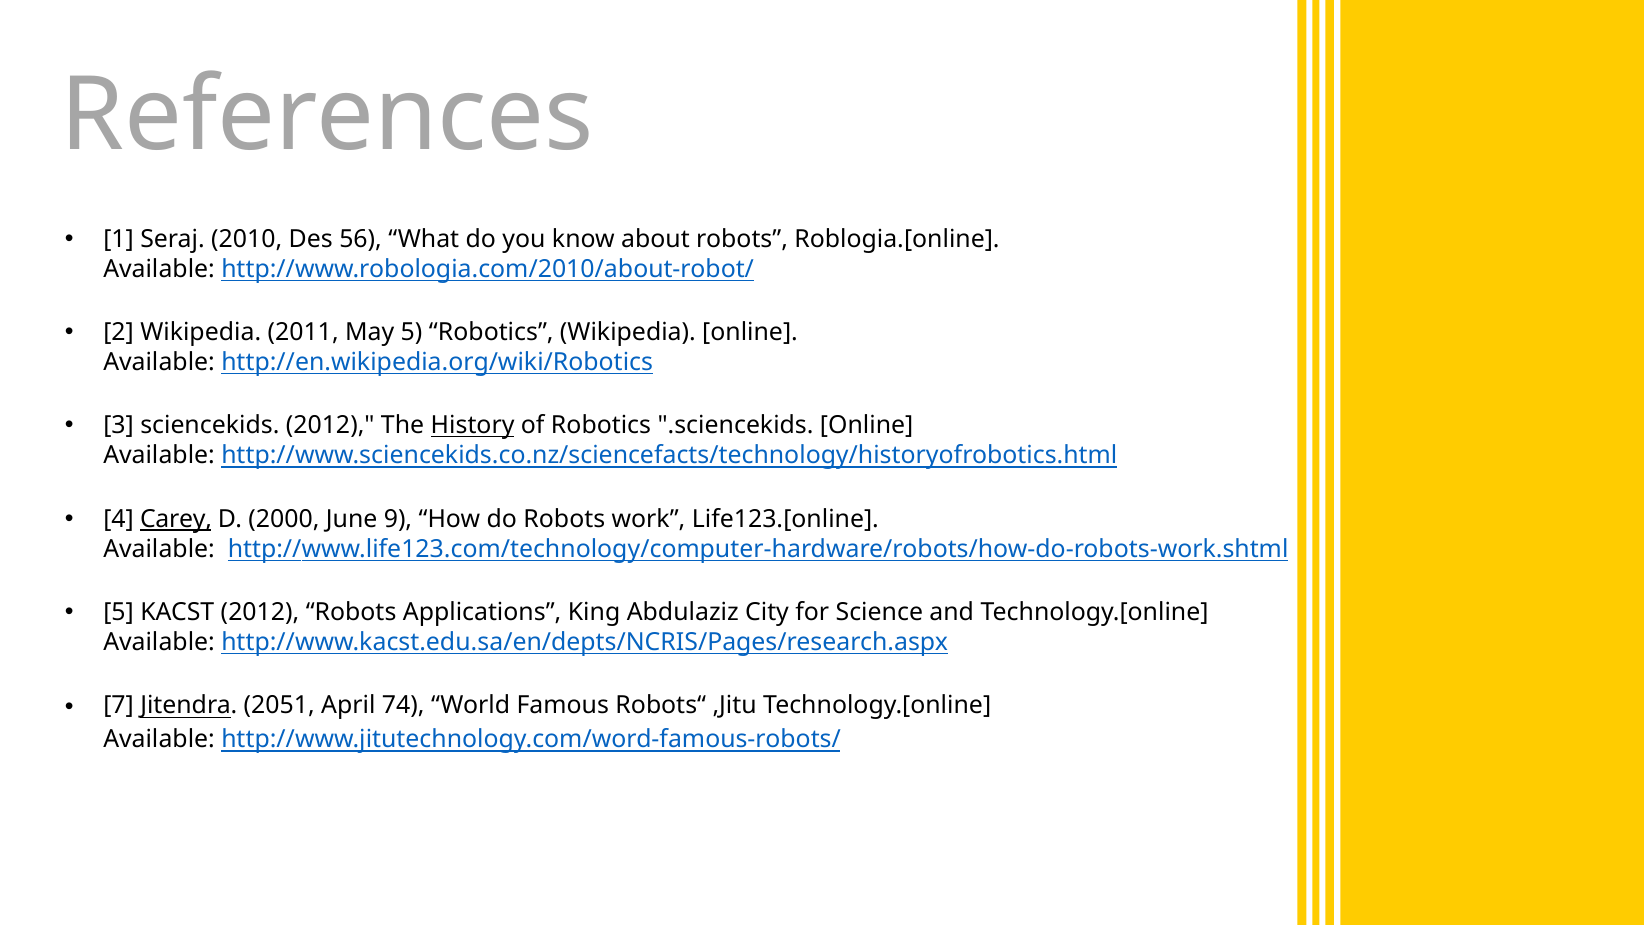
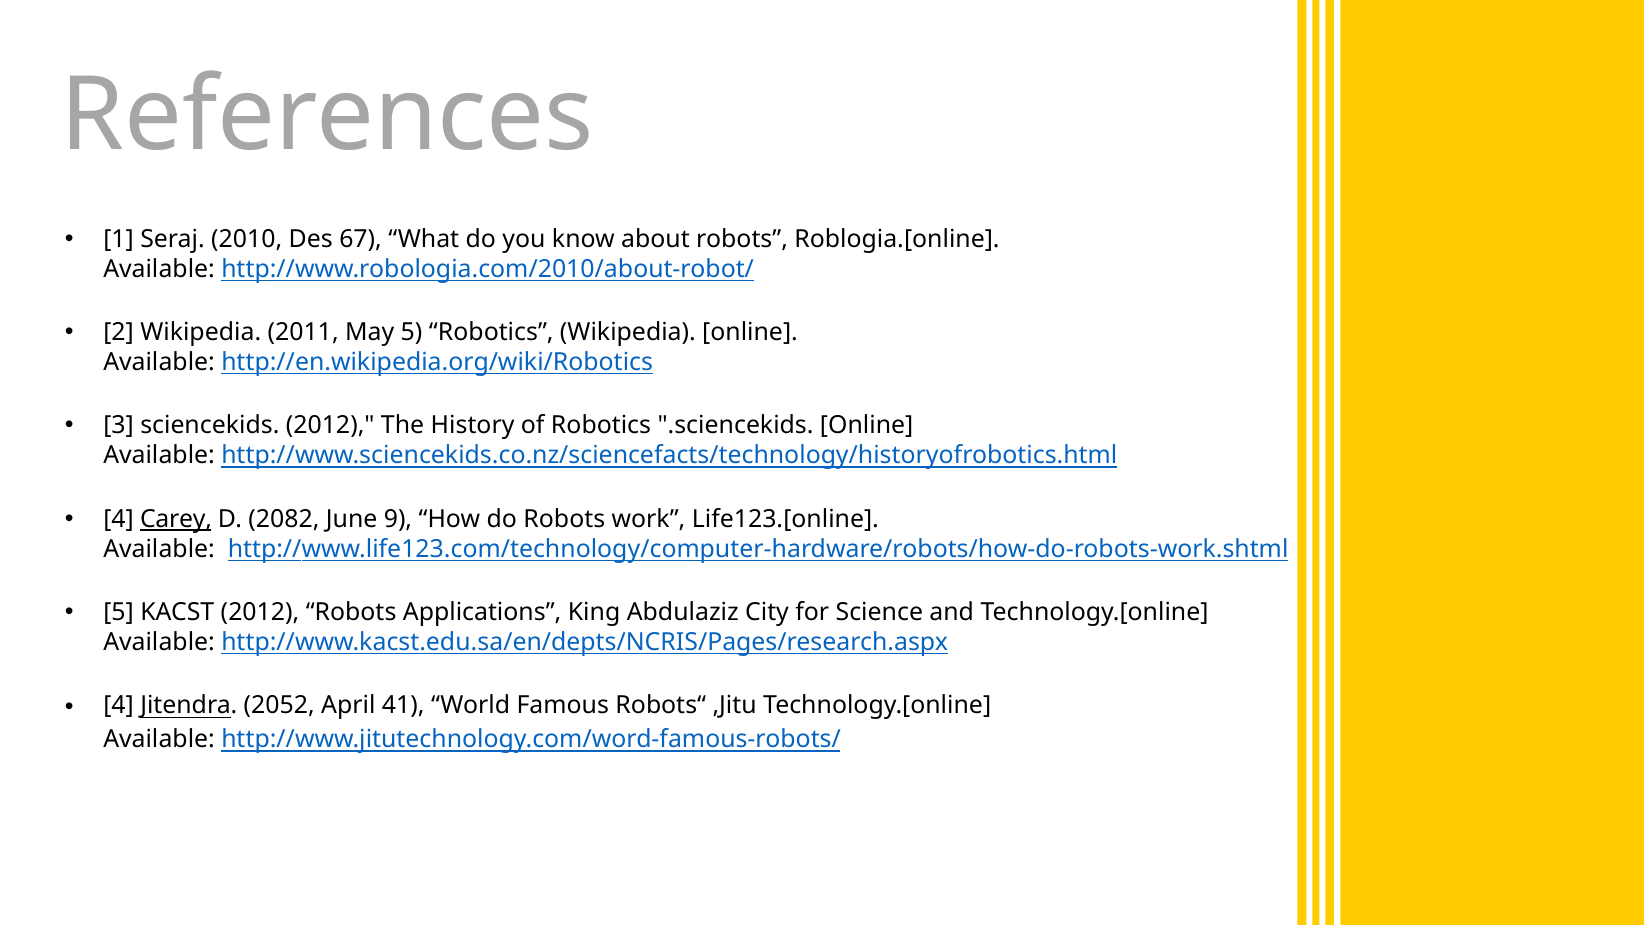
56: 56 -> 67
History underline: present -> none
2000: 2000 -> 2082
7 at (119, 706): 7 -> 4
2051: 2051 -> 2052
74: 74 -> 41
